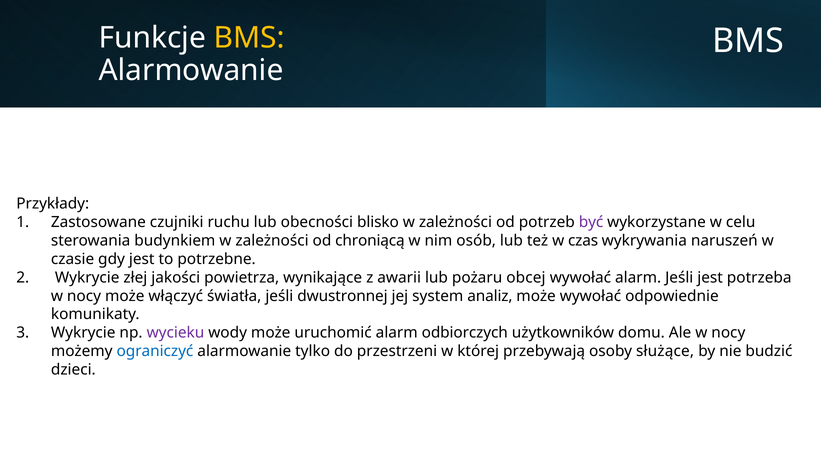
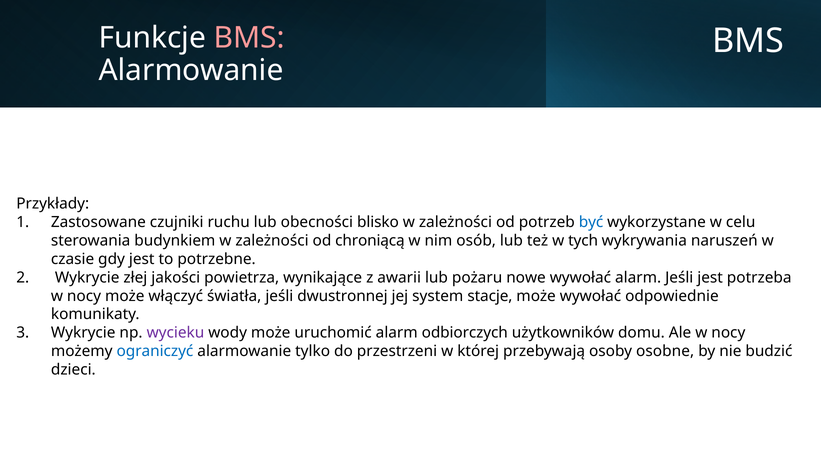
BMS at (249, 38) colour: yellow -> pink
być colour: purple -> blue
czas: czas -> tych
obcej: obcej -> nowe
analiz: analiz -> stacje
służące: służące -> osobne
